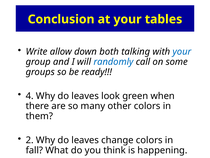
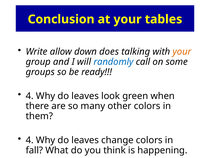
both: both -> does
your at (182, 52) colour: blue -> orange
2 at (30, 140): 2 -> 4
